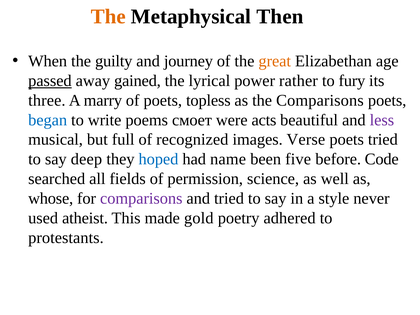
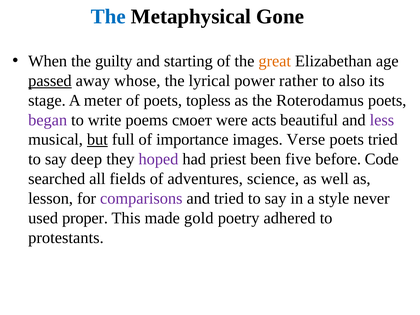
The at (108, 17) colour: orange -> blue
Then: Then -> Gone
journey: journey -> starting
gained: gained -> whose
fury: fury -> also
three: three -> stage
marry: marry -> meter
the Comparisons: Comparisons -> Roterodamus
began colour: blue -> purple
but underline: none -> present
recognized: recognized -> importance
hoped colour: blue -> purple
name: name -> priest
permission: permission -> adventures
whose: whose -> lesson
atheist: atheist -> proper
